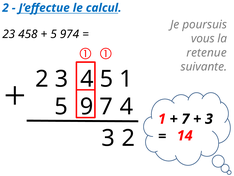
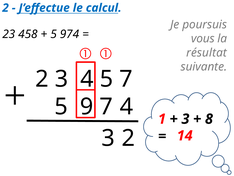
retenue: retenue -> résultat
5 1: 1 -> 7
7 at (185, 119): 7 -> 3
3 at (209, 119): 3 -> 8
